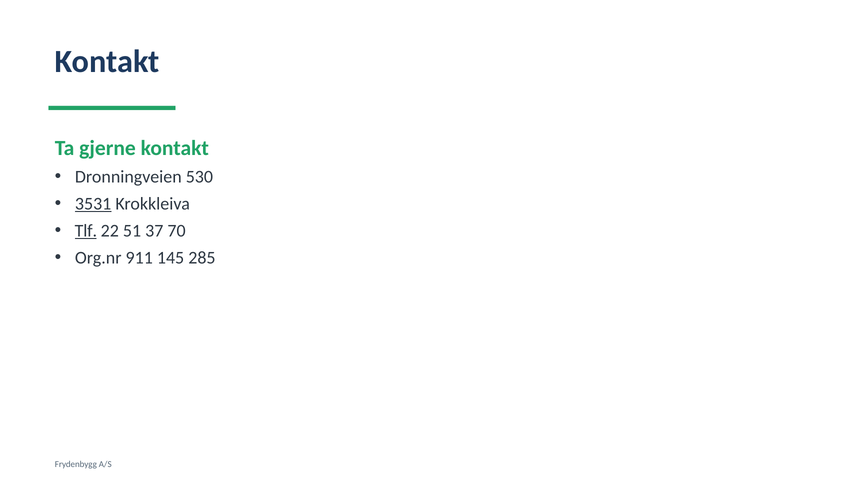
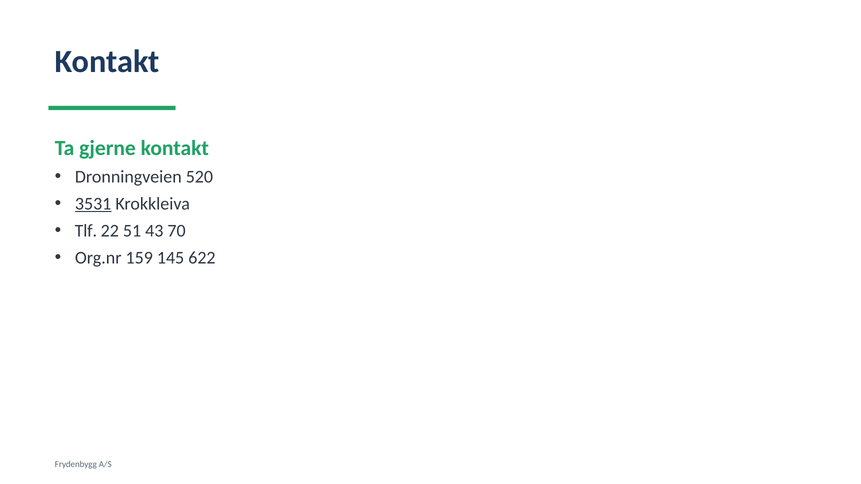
530: 530 -> 520
Tlf underline: present -> none
37: 37 -> 43
911: 911 -> 159
285: 285 -> 622
